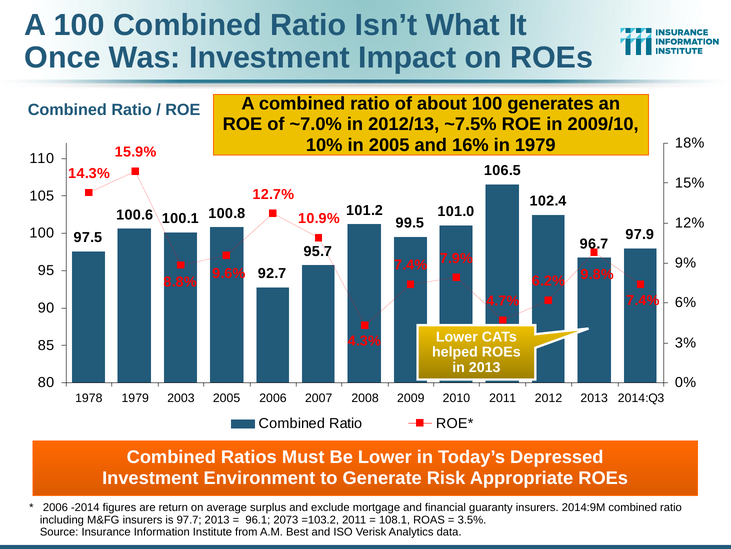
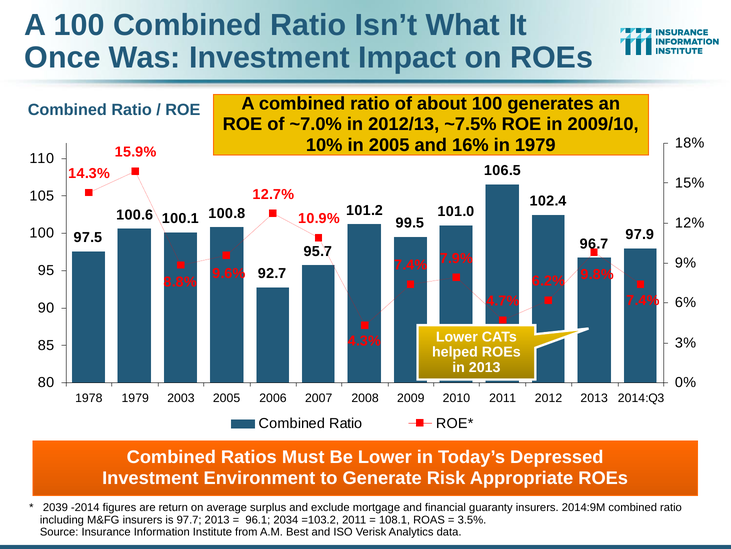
2006 at (55, 507): 2006 -> 2039
2073: 2073 -> 2034
